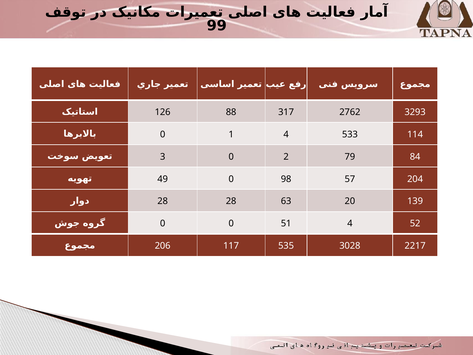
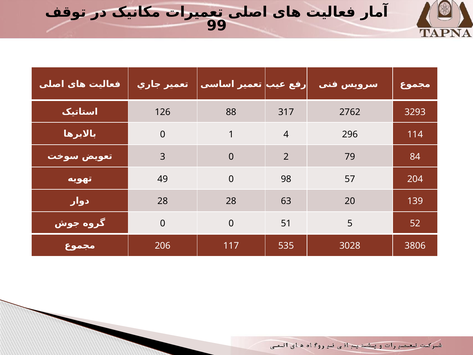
533: 533 -> 296
51 4: 4 -> 5
2217: 2217 -> 3806
